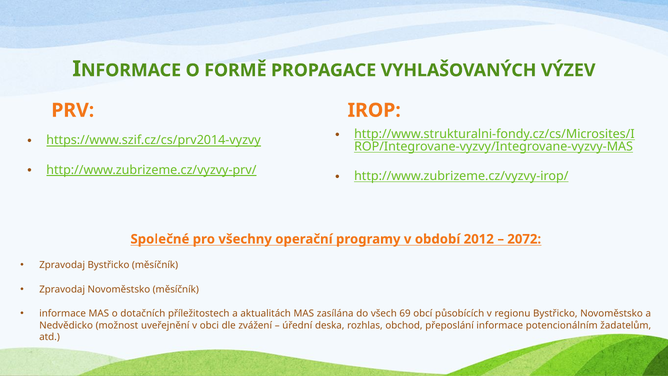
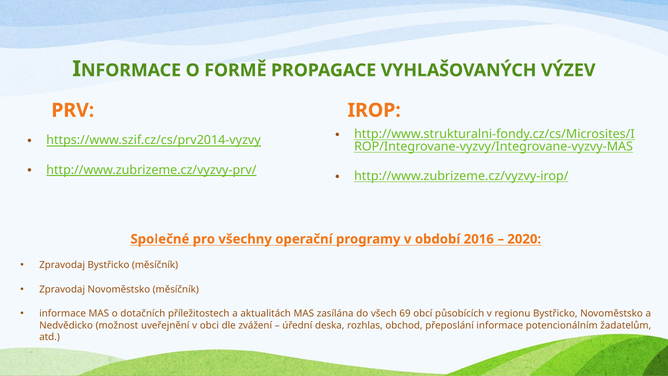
2012: 2012 -> 2016
2072: 2072 -> 2020
